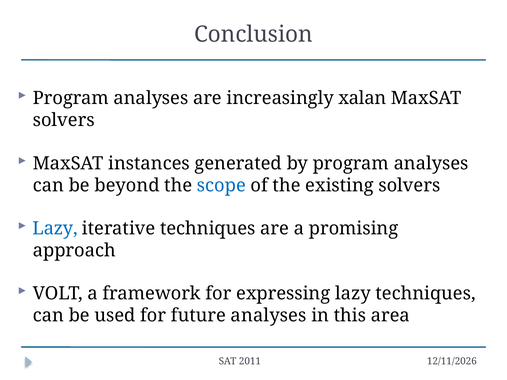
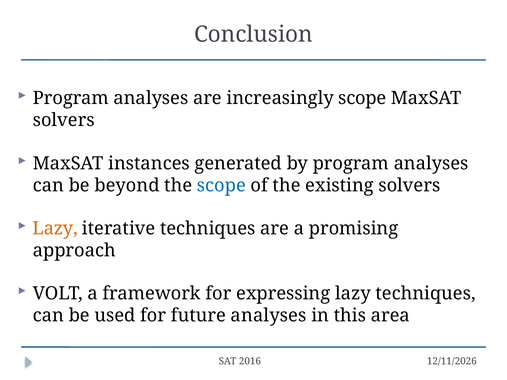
increasingly xalan: xalan -> scope
Lazy at (55, 229) colour: blue -> orange
2011: 2011 -> 2016
